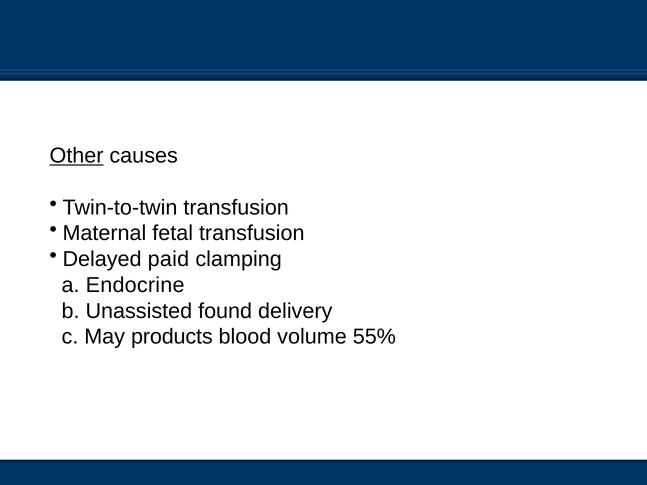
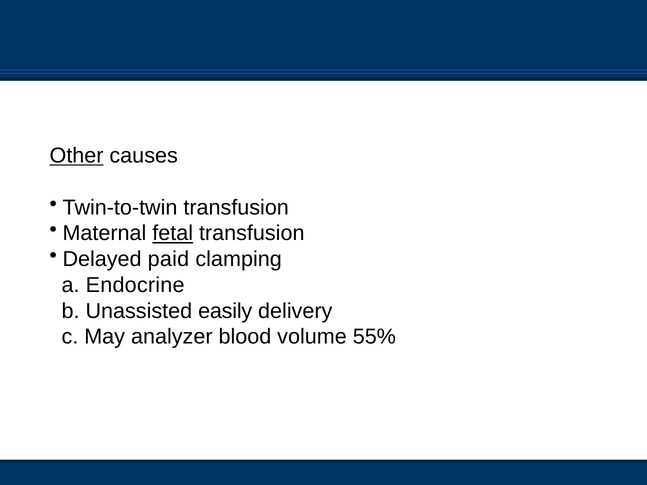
fetal underline: none -> present
found: found -> easily
products: products -> analyzer
